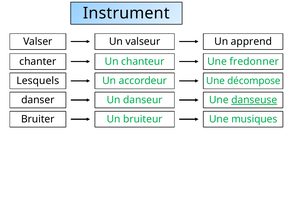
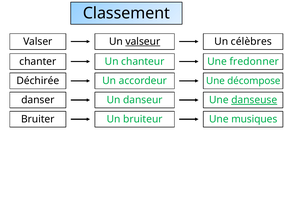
Instrument: Instrument -> Classement
valseur underline: none -> present
apprend: apprend -> célèbres
Lesquels: Lesquels -> Déchirée
